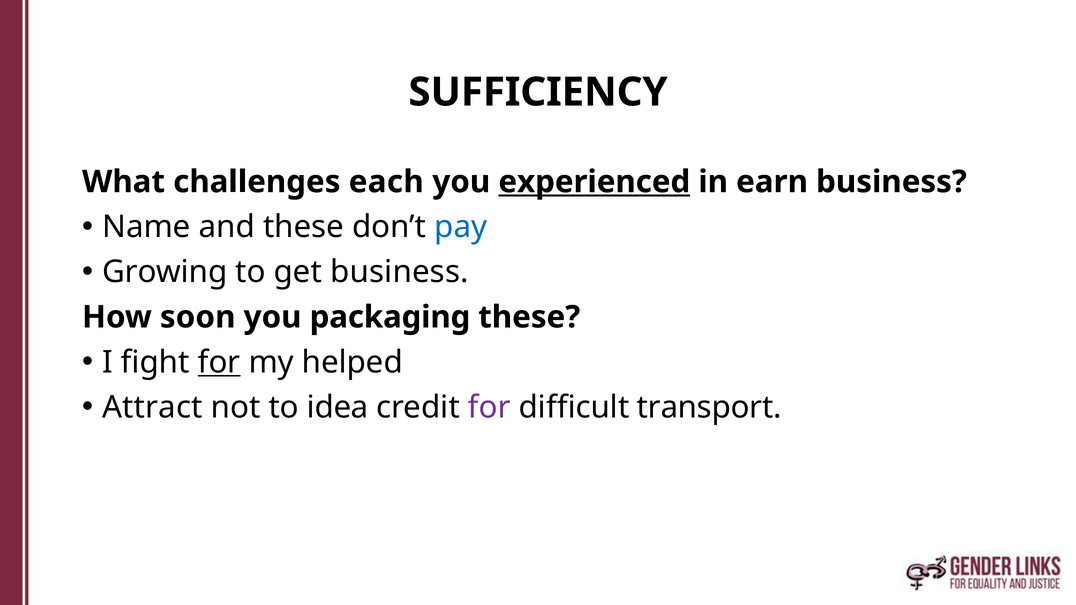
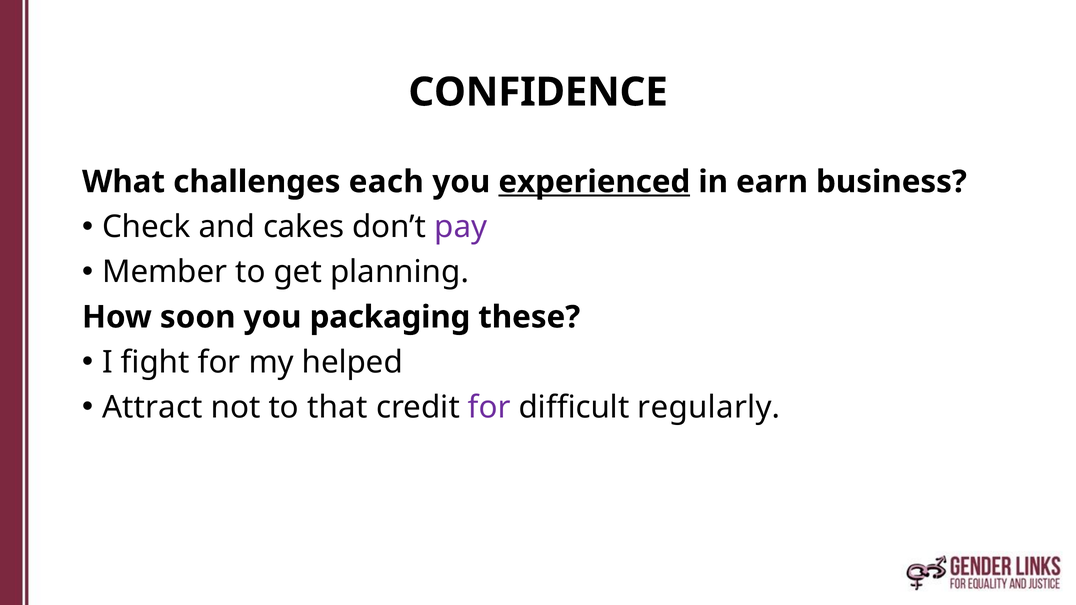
SUFFICIENCY: SUFFICIENCY -> CONFIDENCE
Name: Name -> Check
and these: these -> cakes
pay colour: blue -> purple
Growing: Growing -> Member
get business: business -> planning
for at (219, 362) underline: present -> none
idea: idea -> that
transport: transport -> regularly
